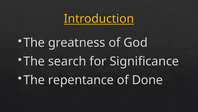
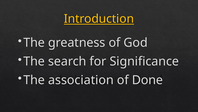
repentance: repentance -> association
